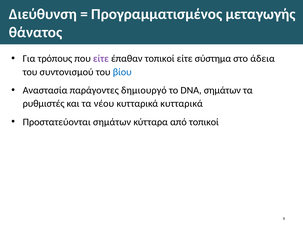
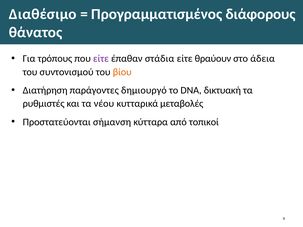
Διεύθυνση: Διεύθυνση -> Διαθέσιμο
μεταγωγής: μεταγωγής -> διάφορους
έπαθαν τοπικοί: τοπικοί -> στάδια
σύστημα: σύστημα -> θραύουν
βίου colour: blue -> orange
Αναστασία: Αναστασία -> Διατήρηση
DNA σημάτων: σημάτων -> δικτυακή
κυτταρικά κυτταρικά: κυτταρικά -> μεταβολές
Προστατεύονται σημάτων: σημάτων -> σήμανση
